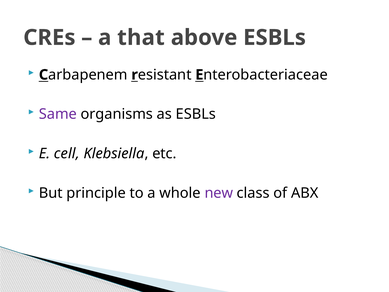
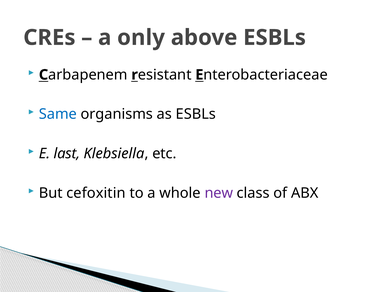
that: that -> only
Same colour: purple -> blue
cell: cell -> last
principle: principle -> cefoxitin
